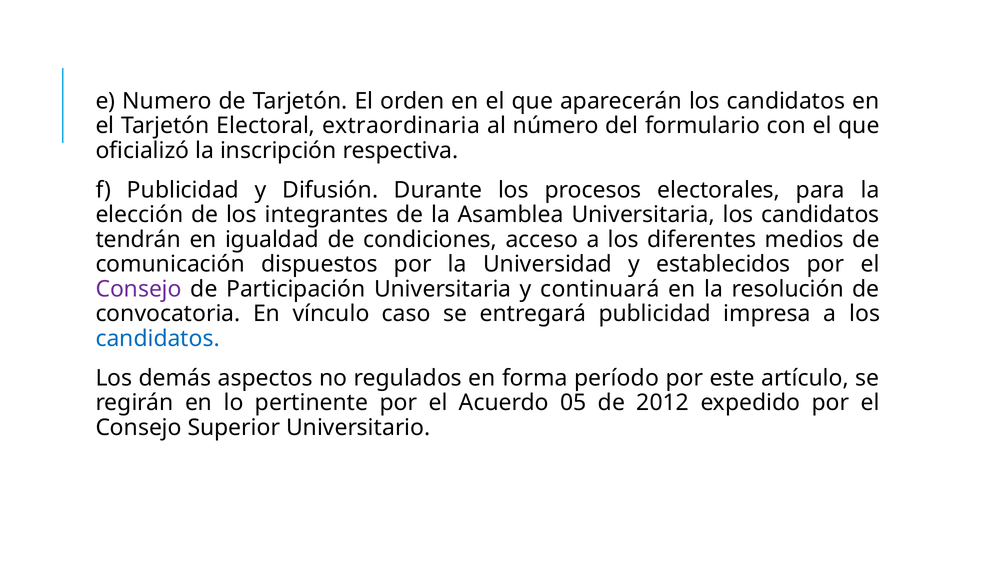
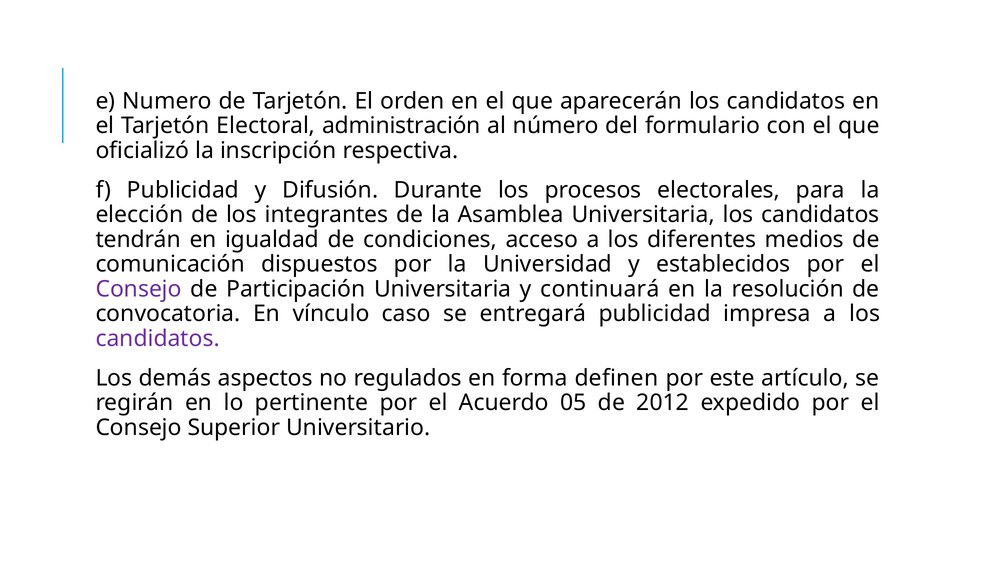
extraordinaria: extraordinaria -> administración
candidatos at (158, 339) colour: blue -> purple
período: período -> definen
